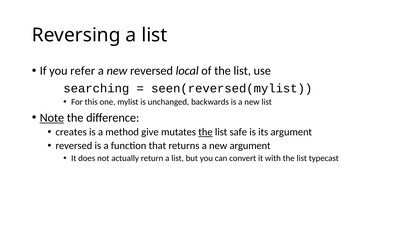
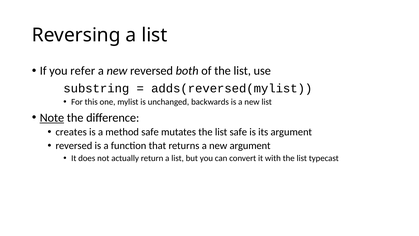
local: local -> both
searching: searching -> substring
seen(reversed(mylist: seen(reversed(mylist -> adds(reversed(mylist
method give: give -> safe
the at (205, 132) underline: present -> none
